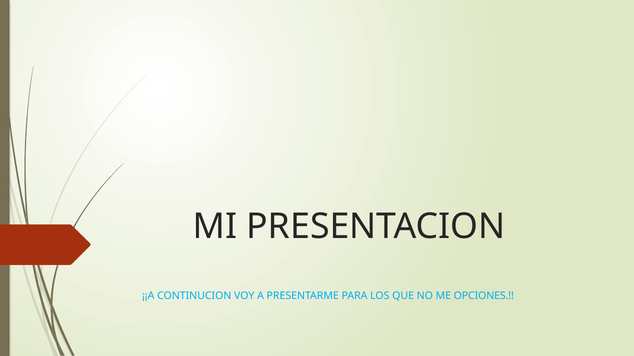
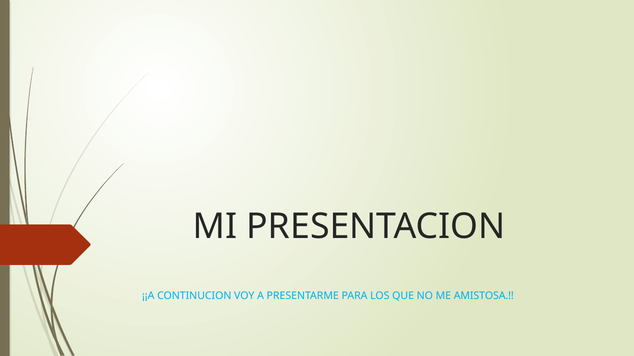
OPCIONES: OPCIONES -> AMISTOSA
